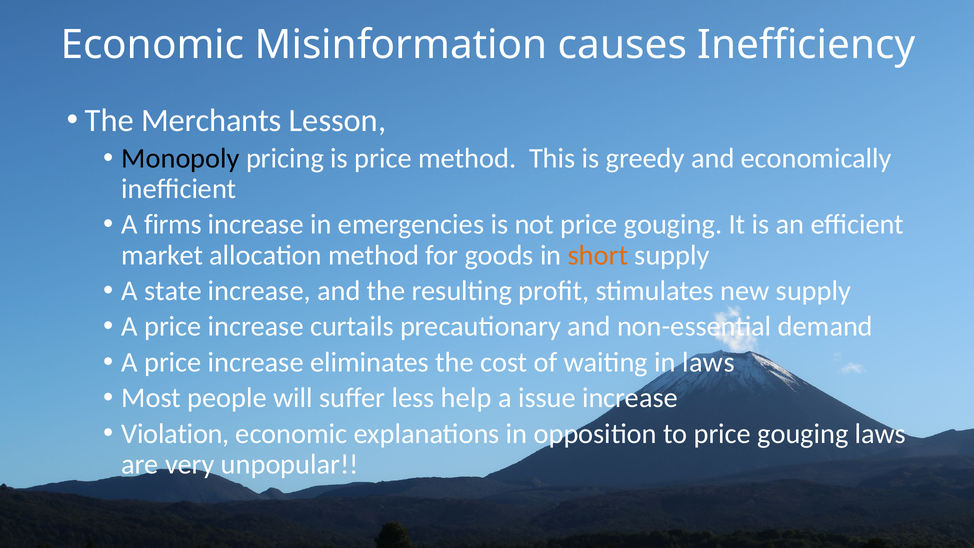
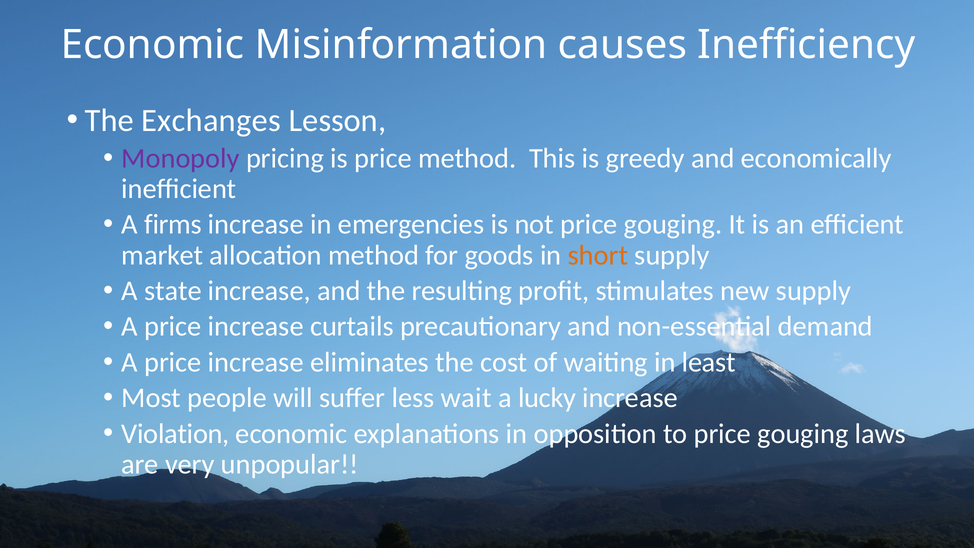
Merchants: Merchants -> Exchanges
Monopoly colour: black -> purple
in laws: laws -> least
help: help -> wait
issue: issue -> lucky
